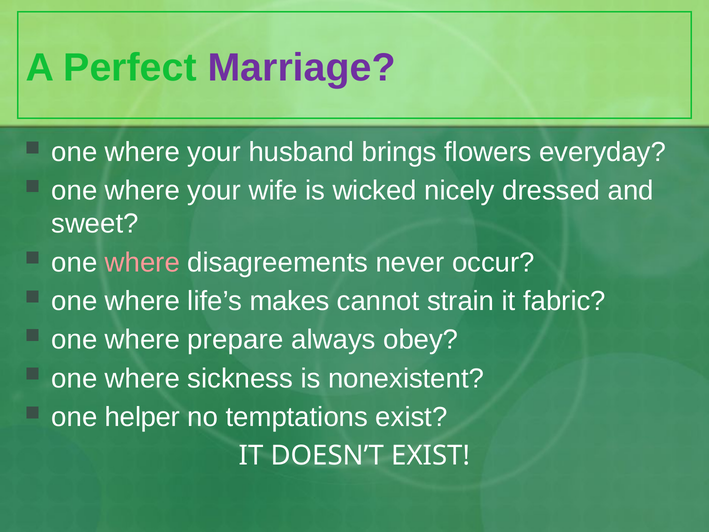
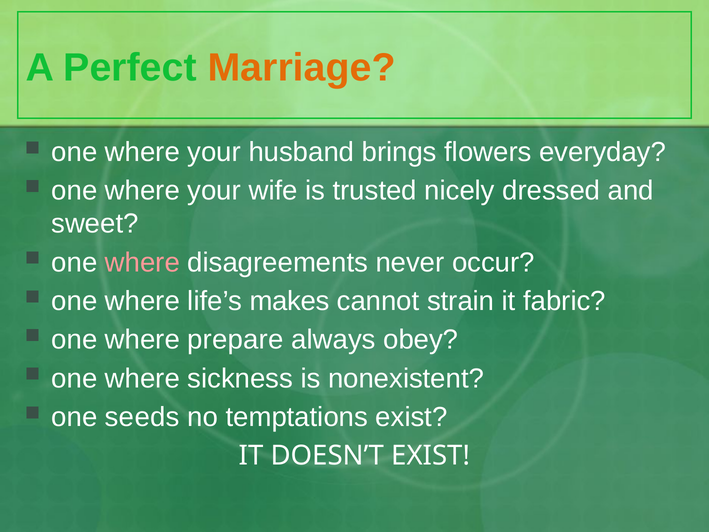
Marriage colour: purple -> orange
wicked: wicked -> trusted
helper: helper -> seeds
